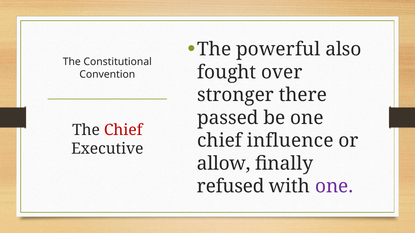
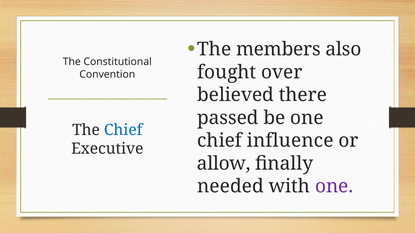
powerful: powerful -> members
stronger: stronger -> believed
Chief at (123, 130) colour: red -> blue
refused: refused -> needed
